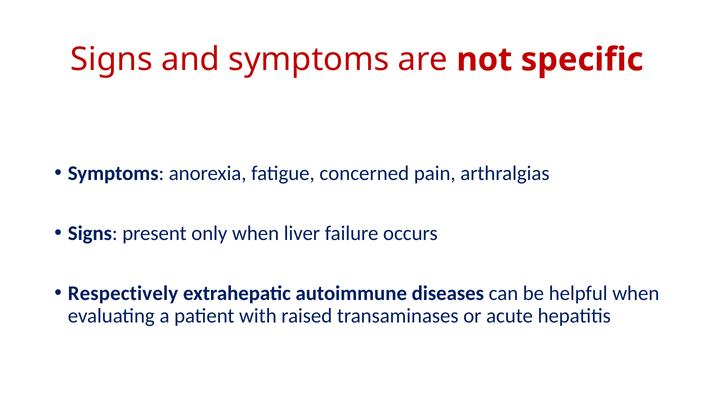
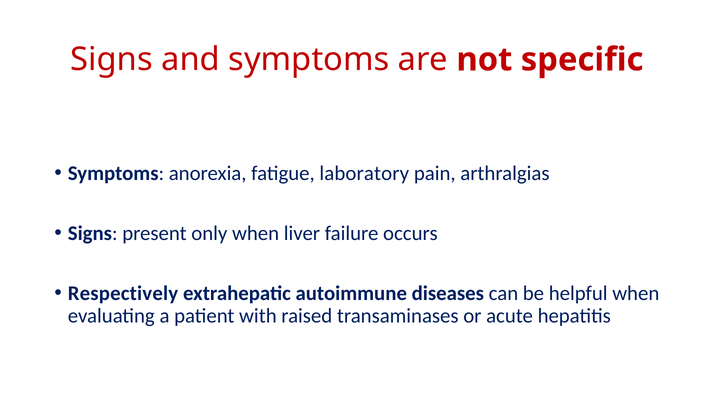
concerned: concerned -> laboratory
